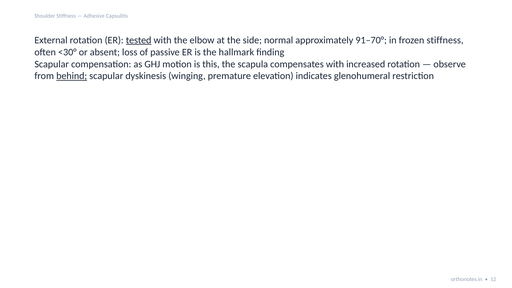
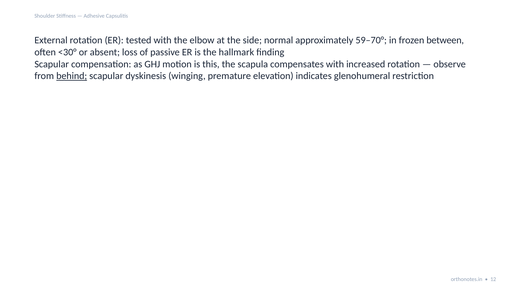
tested underline: present -> none
91–70°: 91–70° -> 59–70°
frozen stiffness: stiffness -> between
